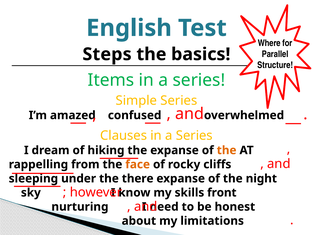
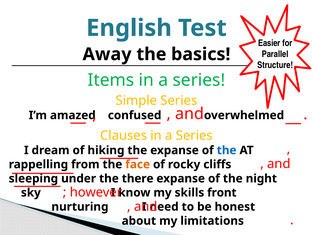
Where: Where -> Easier
Steps: Steps -> Away
the at (227, 150) colour: orange -> blue
